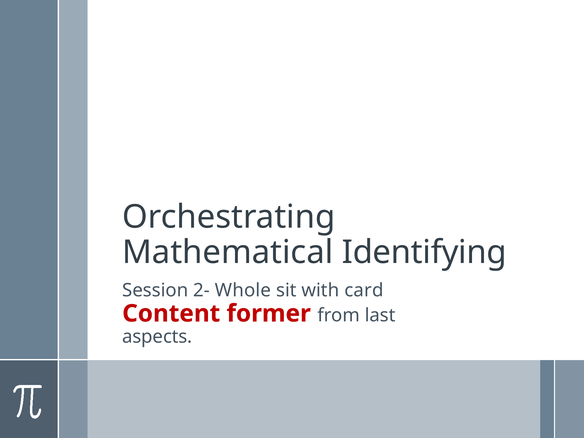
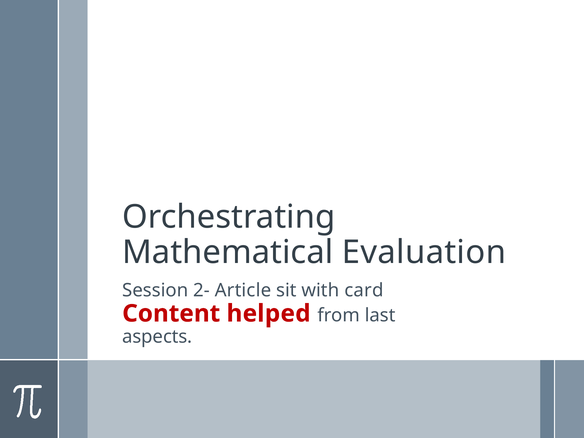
Identifying: Identifying -> Evaluation
Whole: Whole -> Article
former: former -> helped
